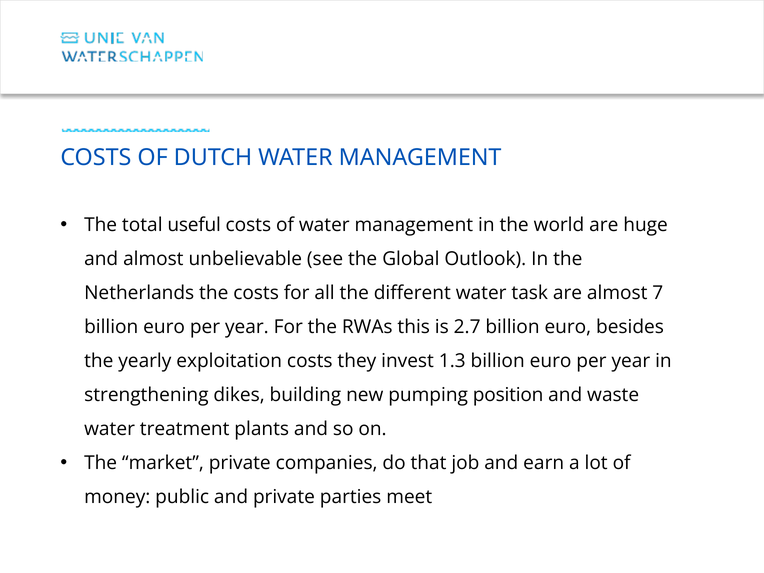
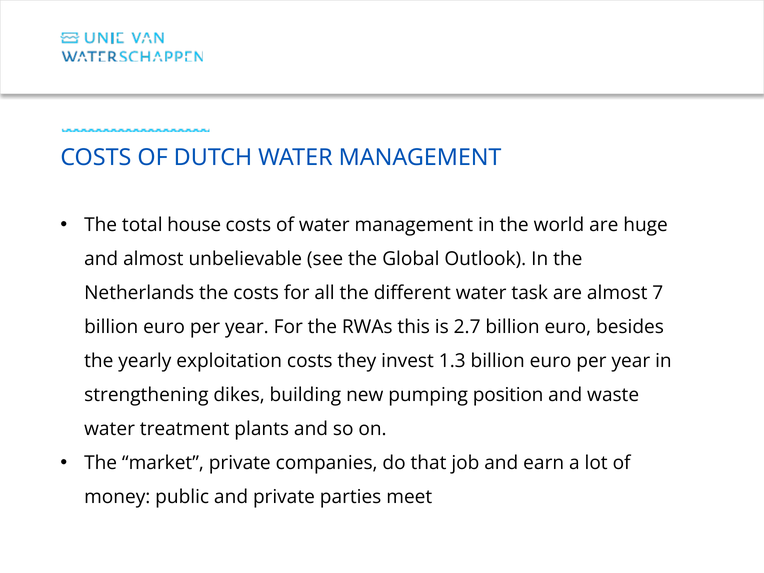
useful: useful -> house
